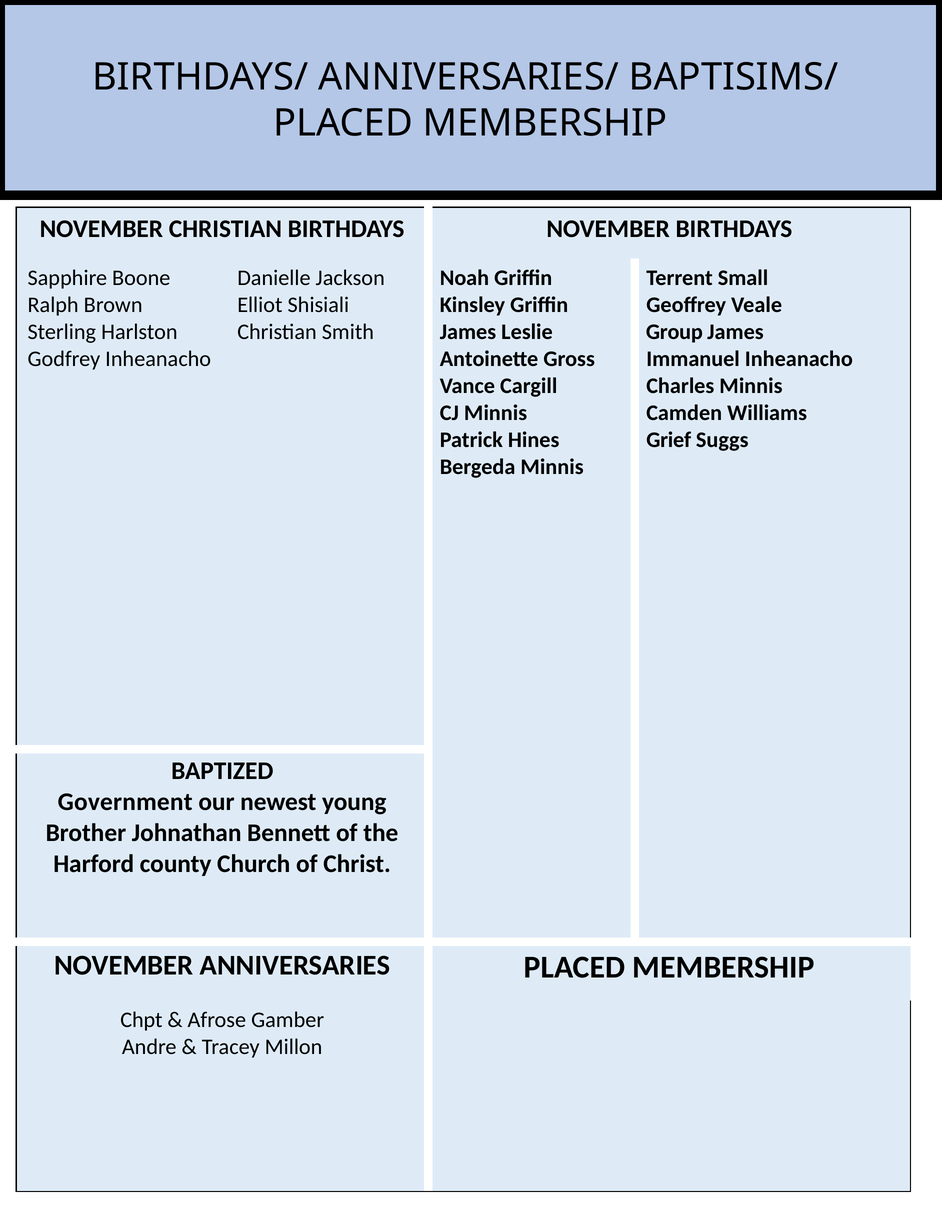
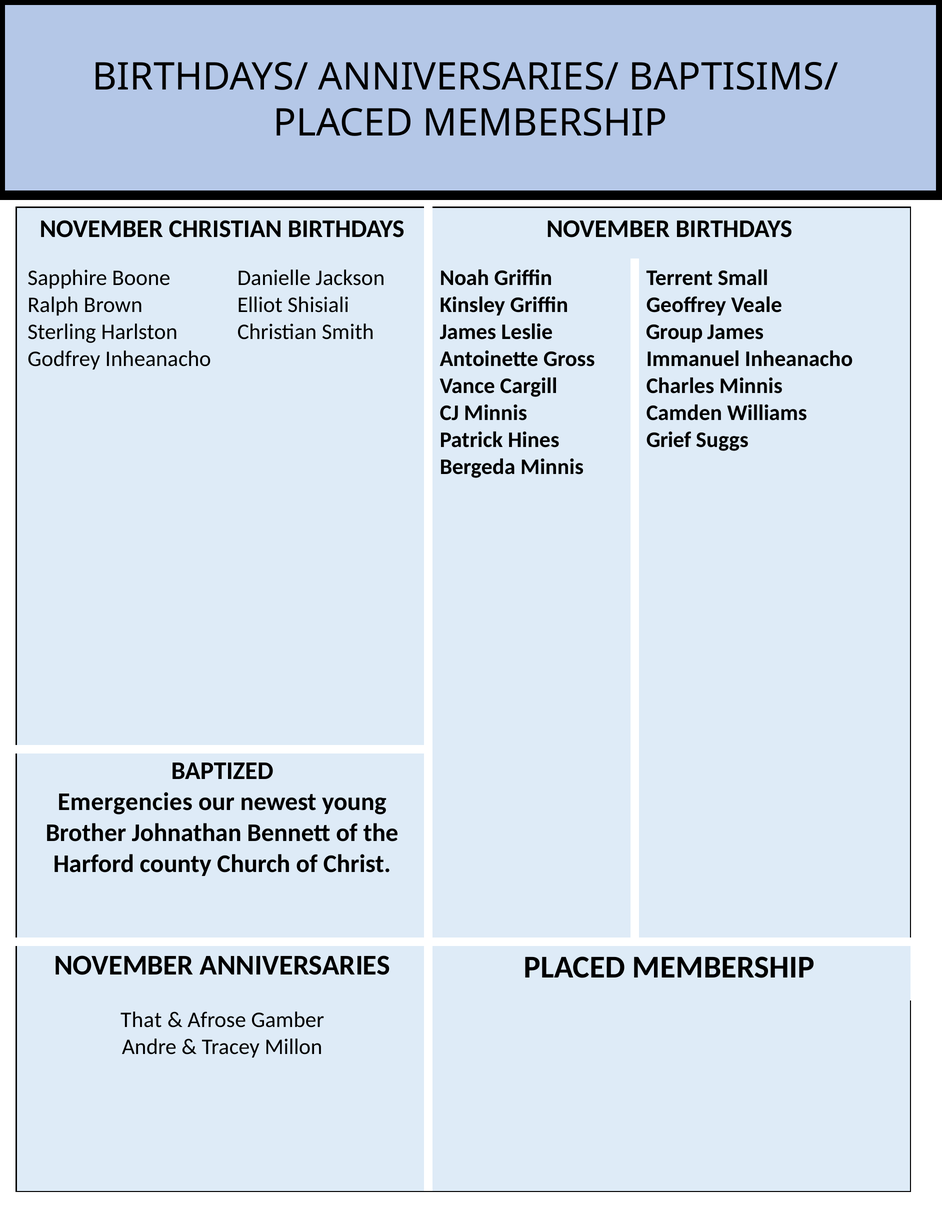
Government: Government -> Emergencies
Chpt: Chpt -> That
